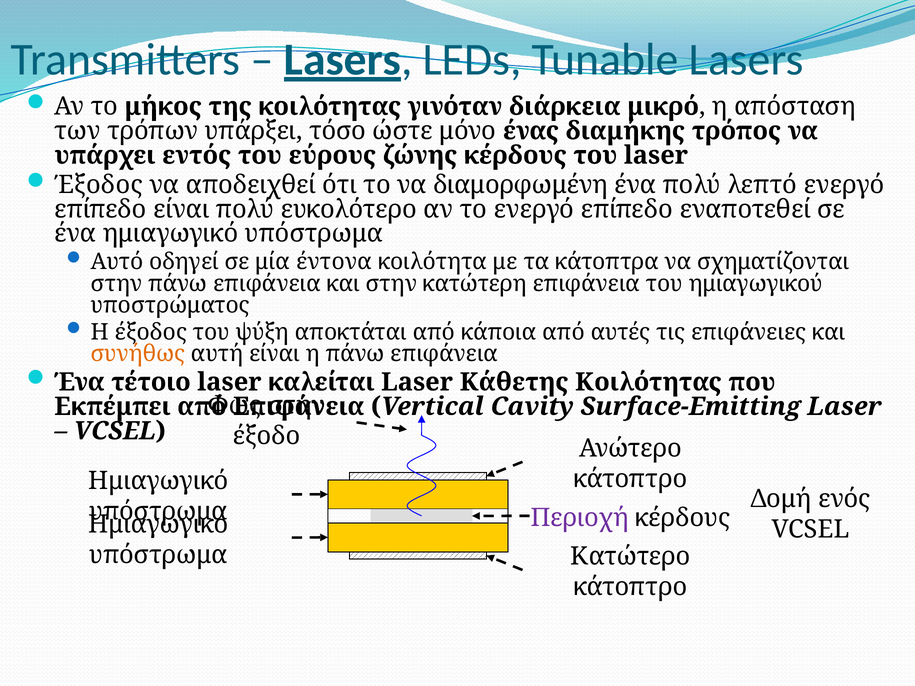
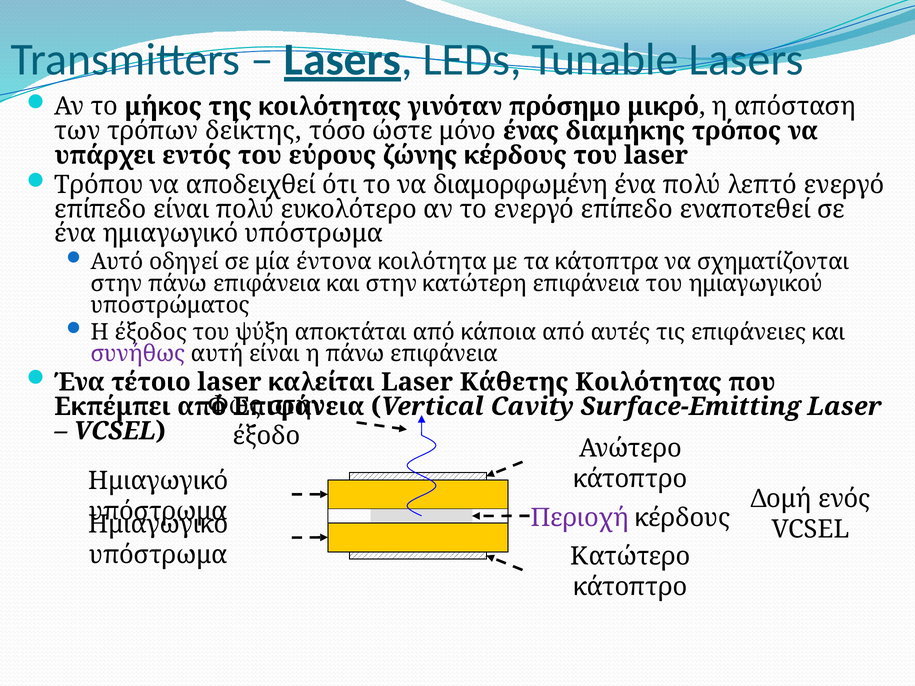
διάρκεια: διάρκεια -> πρόσημο
υπάρξει: υπάρξει -> δείκτης
Έξοδος at (99, 185): Έξοδος -> Τρόπου
συνήθως colour: orange -> purple
